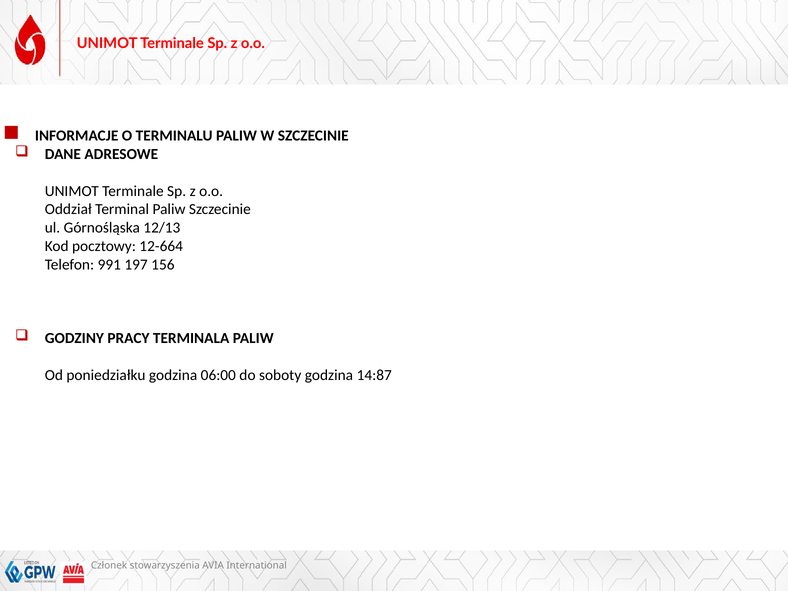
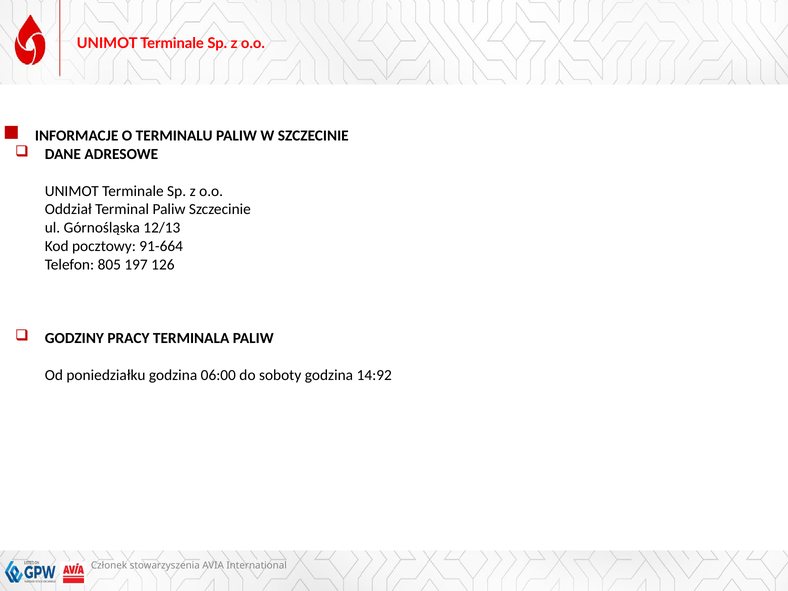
12-664: 12-664 -> 91-664
991: 991 -> 805
156: 156 -> 126
14:87: 14:87 -> 14:92
